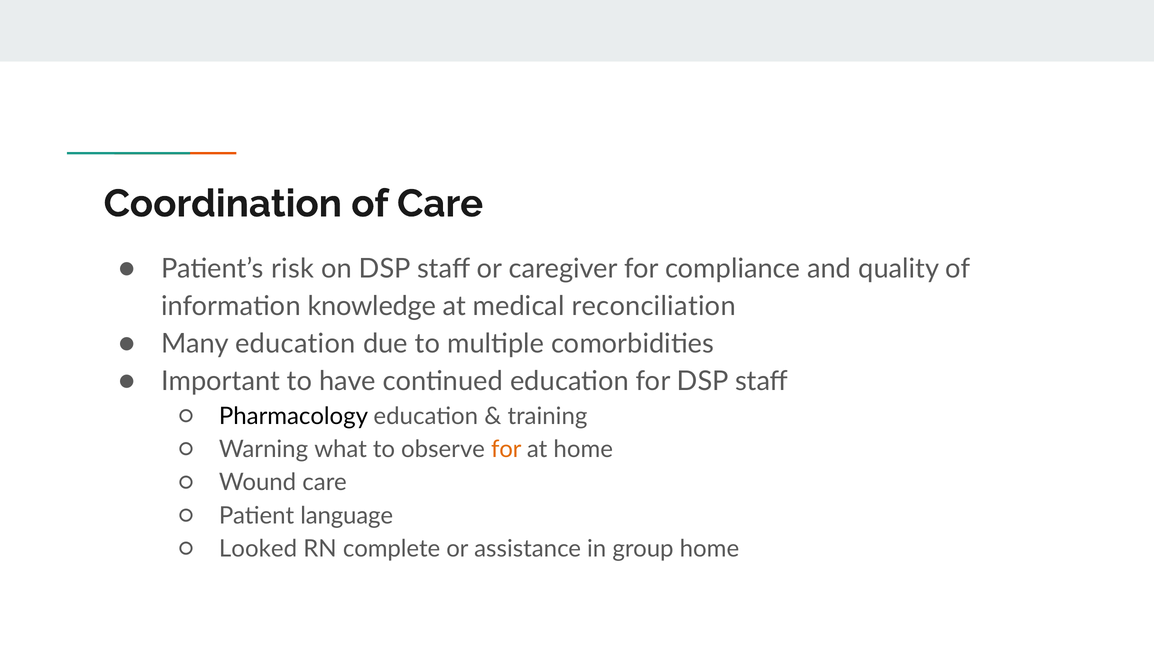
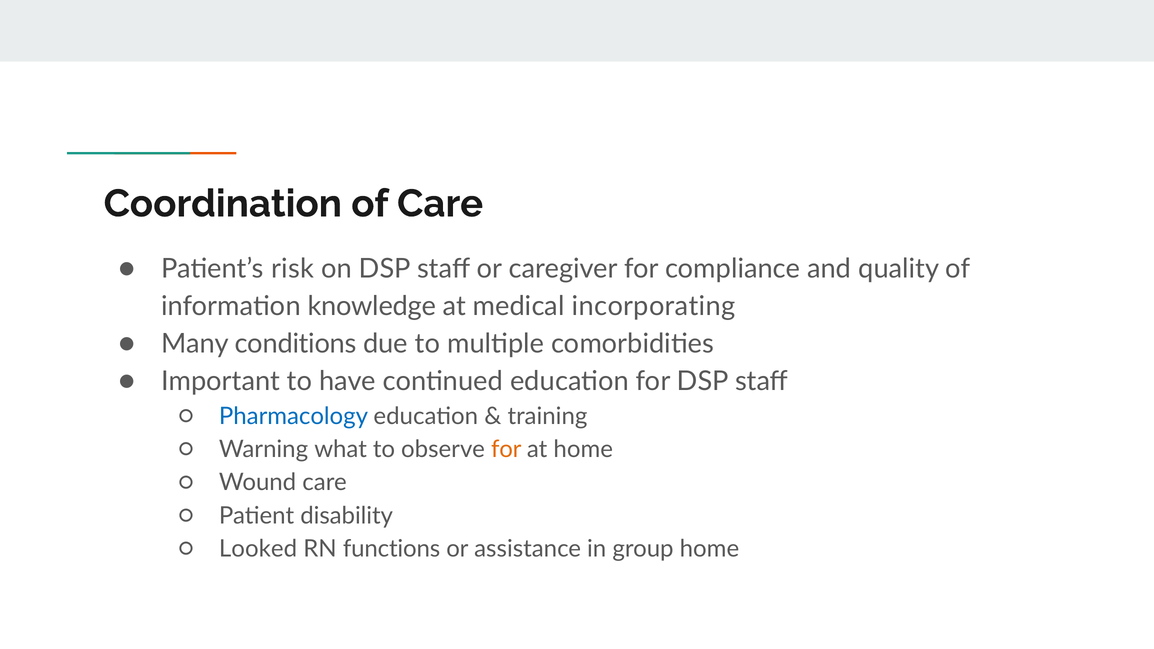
reconciliation: reconciliation -> incorporating
Many education: education -> conditions
Pharmacology colour: black -> blue
language: language -> disability
complete: complete -> functions
